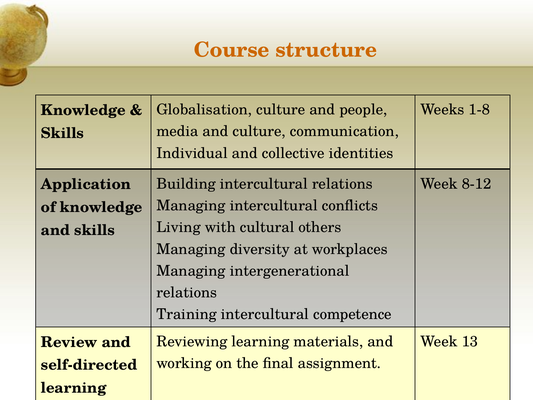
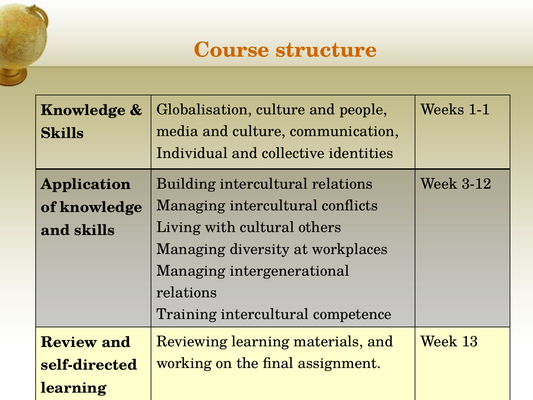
1-8: 1-8 -> 1-1
8-12: 8-12 -> 3-12
